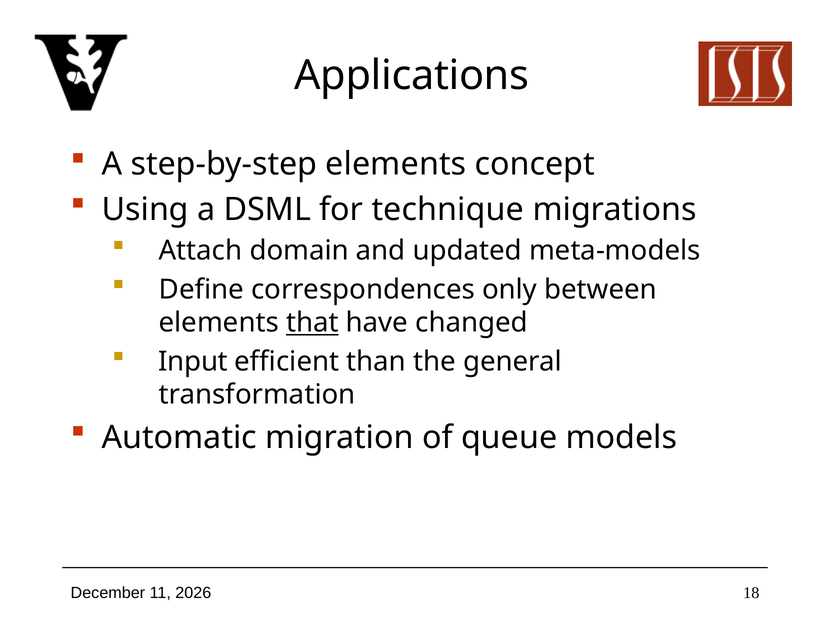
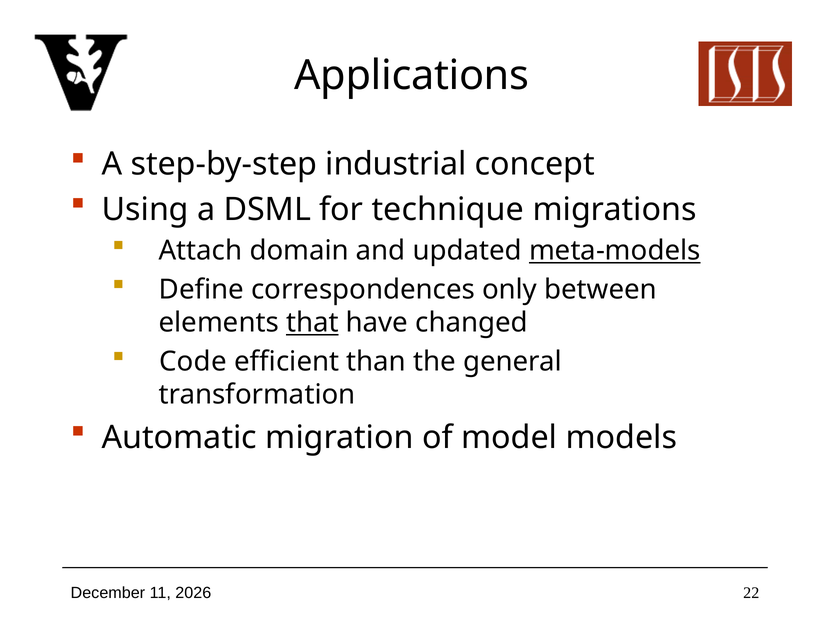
step-by-step elements: elements -> industrial
meta-models underline: none -> present
Input: Input -> Code
queue: queue -> model
18: 18 -> 22
